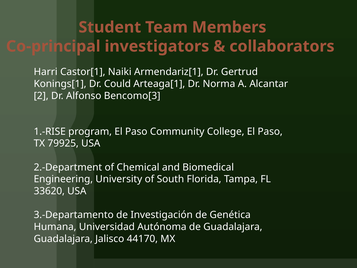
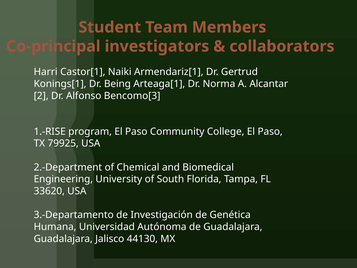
Could: Could -> Being
44170: 44170 -> 44130
